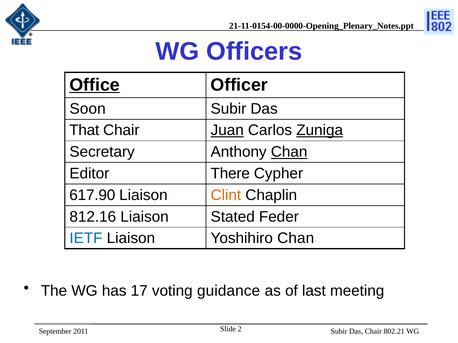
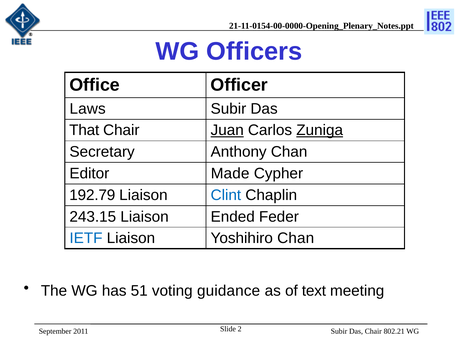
Office underline: present -> none
Soon: Soon -> Laws
Chan at (289, 152) underline: present -> none
There: There -> Made
617.90: 617.90 -> 192.79
Clint colour: orange -> blue
812.16: 812.16 -> 243.15
Stated: Stated -> Ended
17: 17 -> 51
last: last -> text
